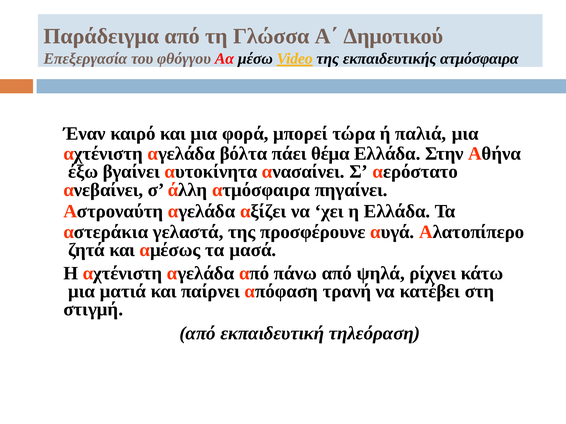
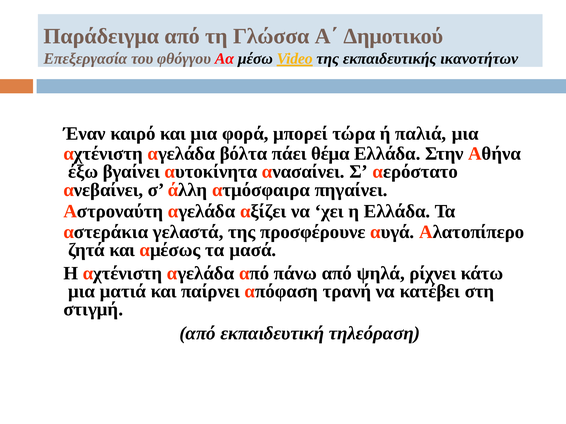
εκπαιδευτικής ατμόσφαιρα: ατμόσφαιρα -> ικανοτήτων
